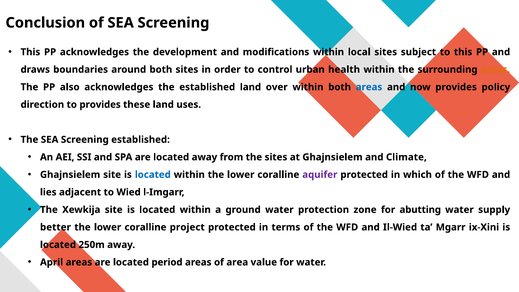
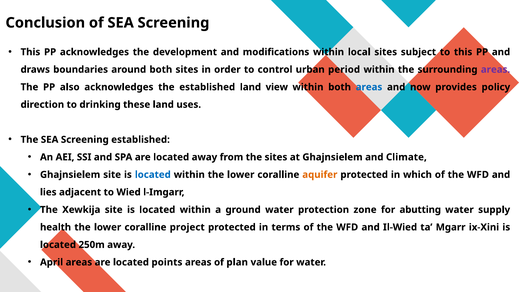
health: health -> period
areas at (495, 70) colour: orange -> purple
over: over -> view
to provides: provides -> drinking
aquifer colour: purple -> orange
better: better -> health
period: period -> points
area: area -> plan
